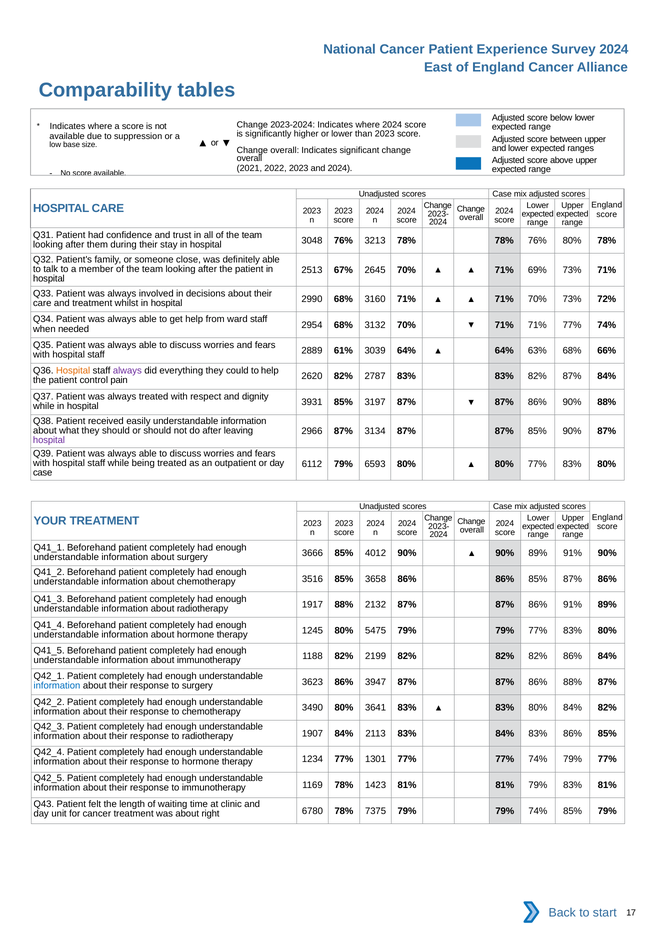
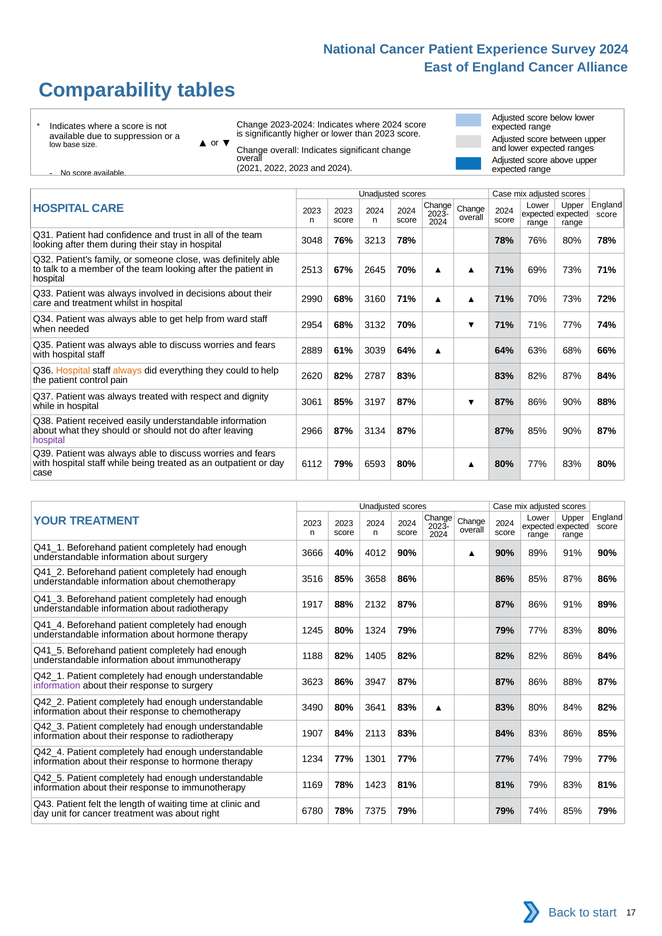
always at (127, 371) colour: purple -> orange
3931: 3931 -> 3061
3666 85%: 85% -> 40%
5475: 5475 -> 1324
2199: 2199 -> 1405
information at (57, 686) colour: blue -> purple
